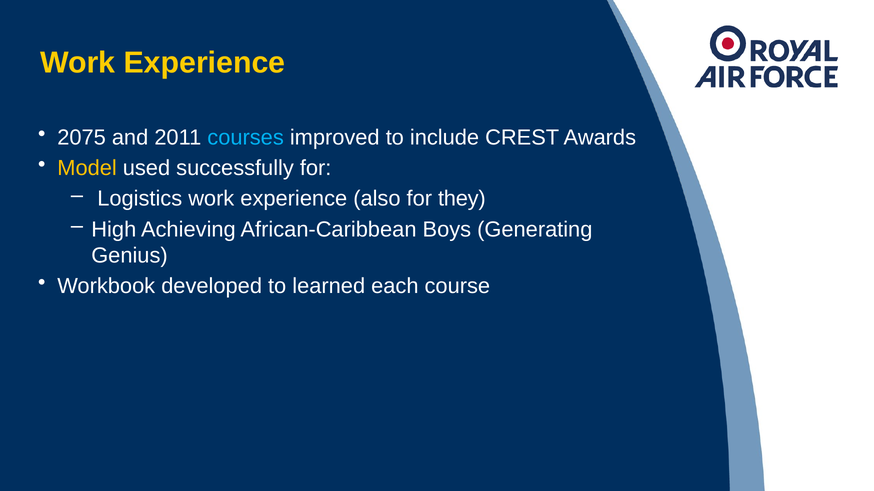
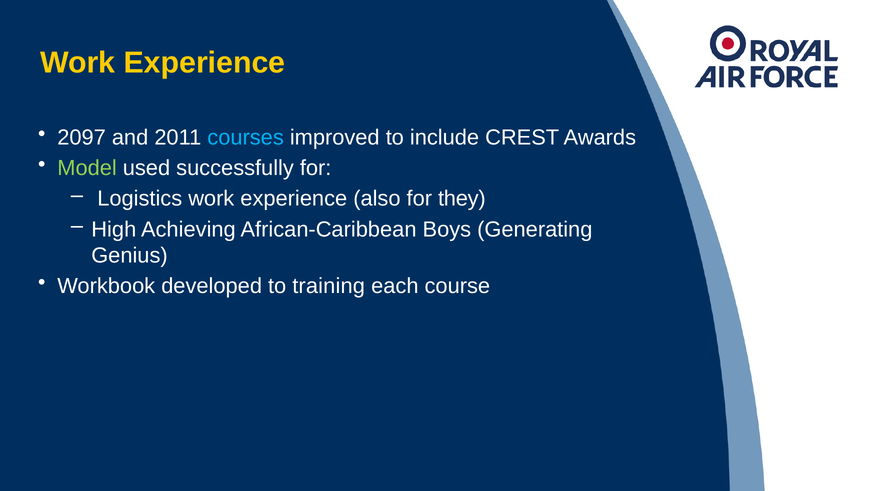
2075: 2075 -> 2097
Model colour: yellow -> light green
learned: learned -> training
